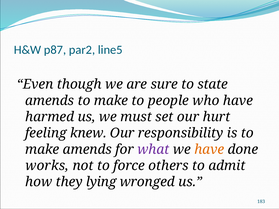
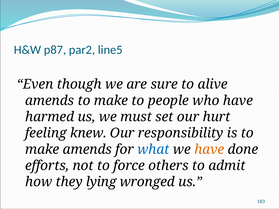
state: state -> alive
what colour: purple -> blue
works: works -> efforts
